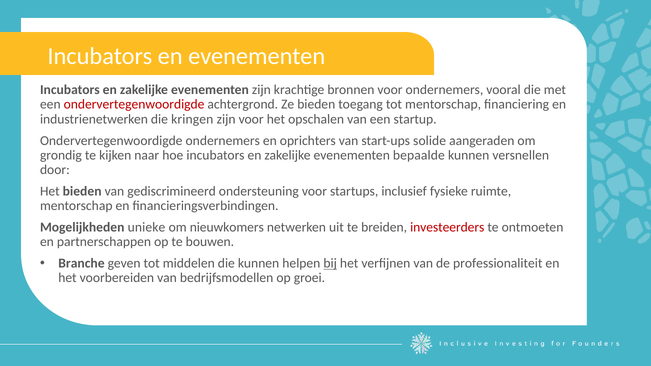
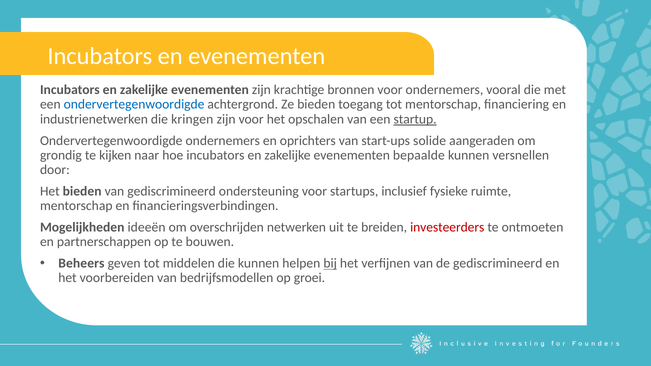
ondervertegenwoordigde at (134, 105) colour: red -> blue
startup underline: none -> present
unieke: unieke -> ideeën
nieuwkomers: nieuwkomers -> overschrijden
Branche: Branche -> Beheers
de professionaliteit: professionaliteit -> gediscrimineerd
